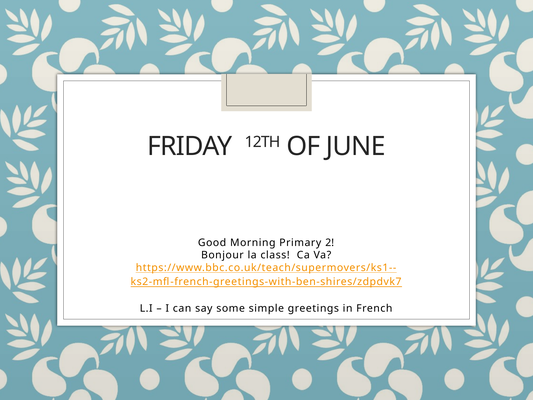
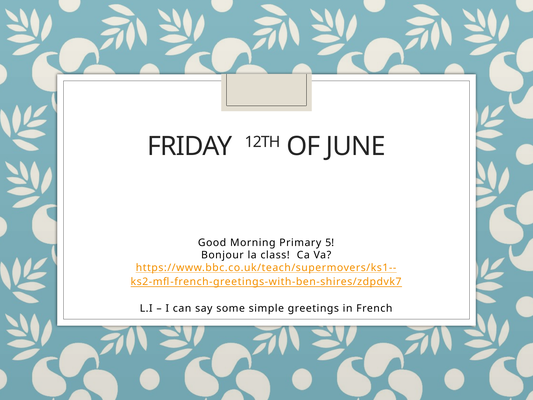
2: 2 -> 5
